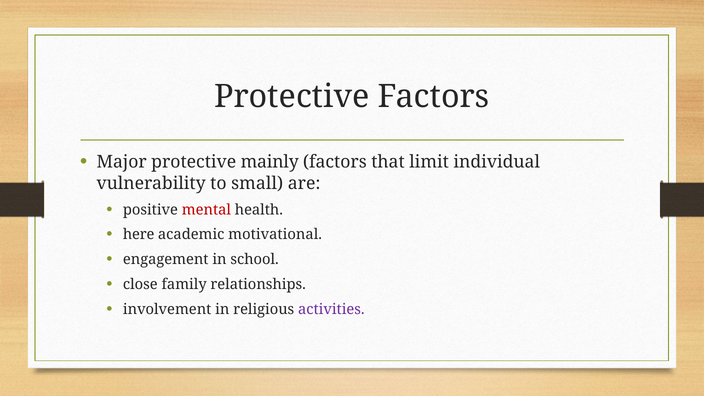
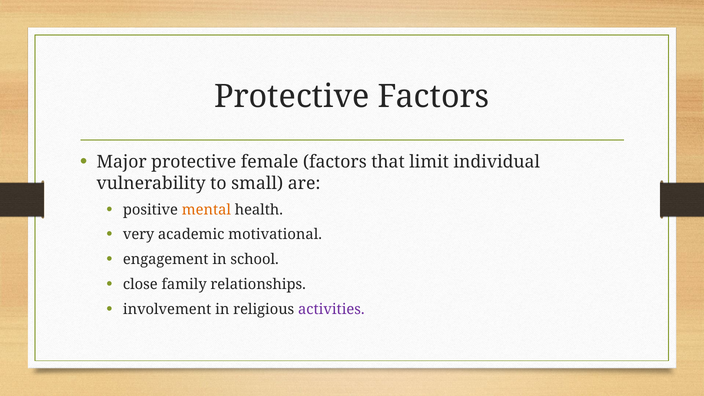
mainly: mainly -> female
mental colour: red -> orange
here: here -> very
